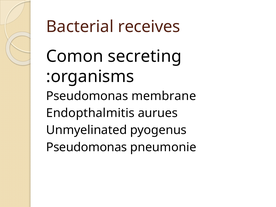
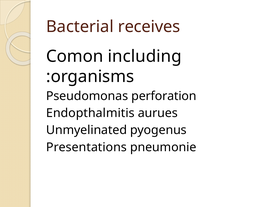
secreting: secreting -> including
membrane: membrane -> perforation
Pseudomonas at (87, 147): Pseudomonas -> Presentations
